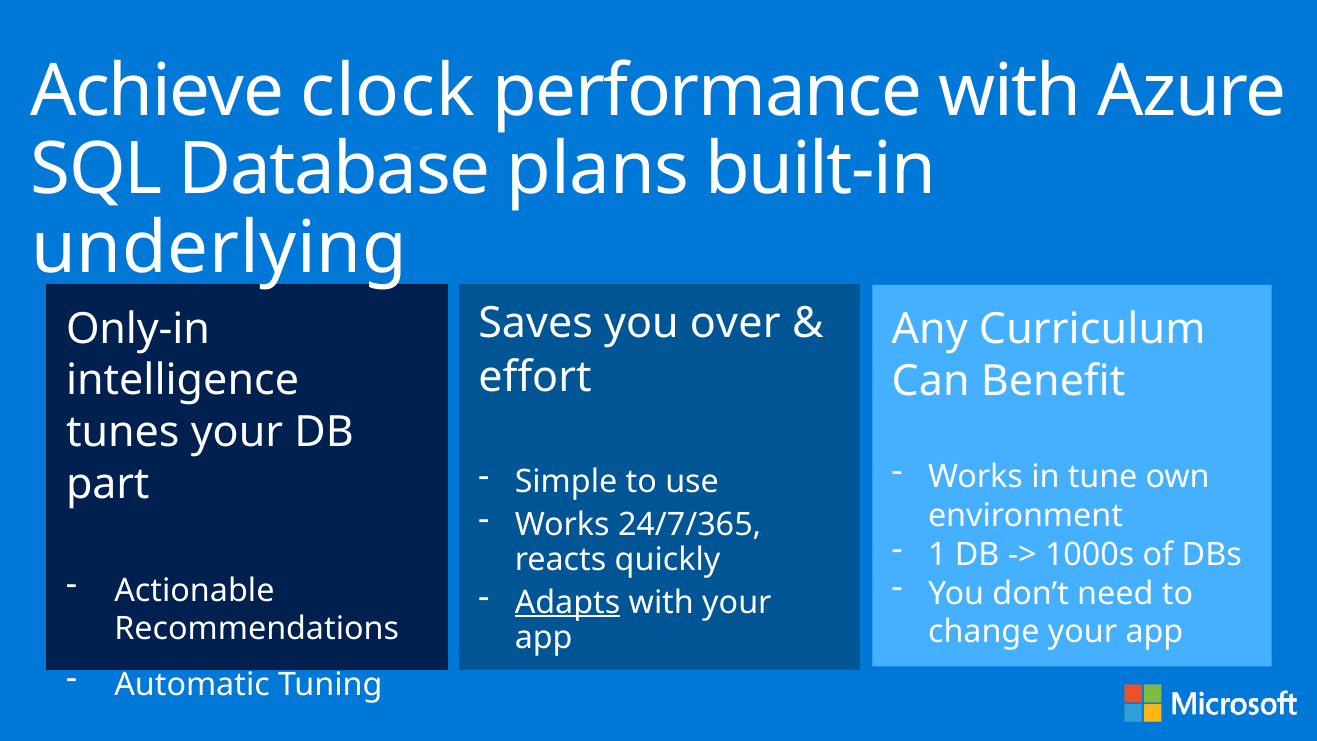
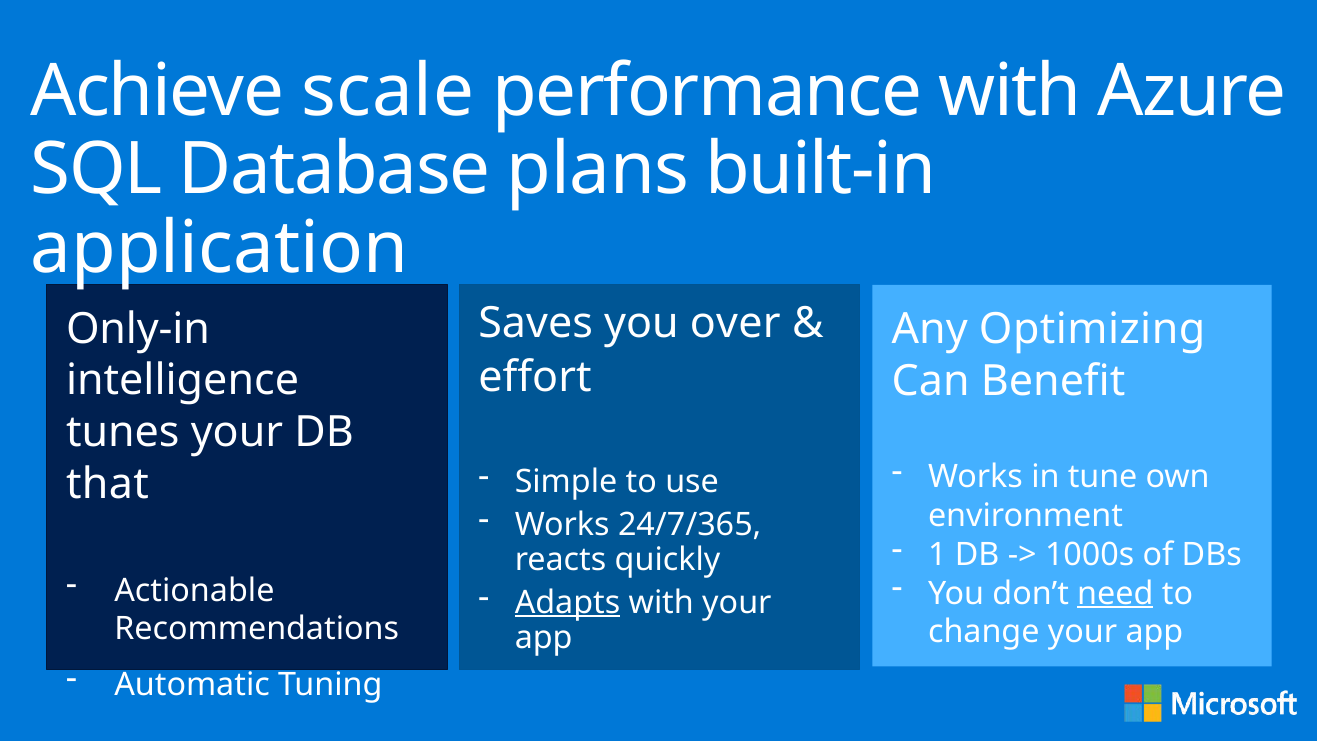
clock: clock -> scale
underlying: underlying -> application
Curriculum: Curriculum -> Optimizing
part: part -> that
need underline: none -> present
